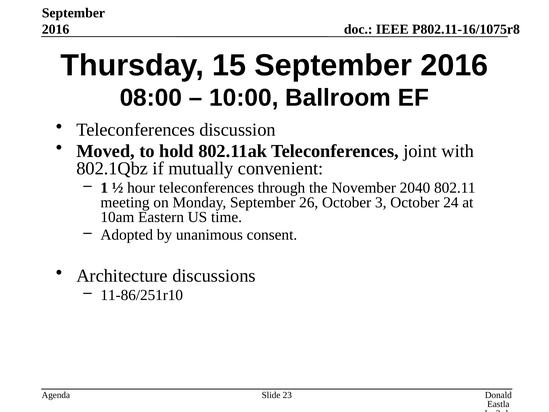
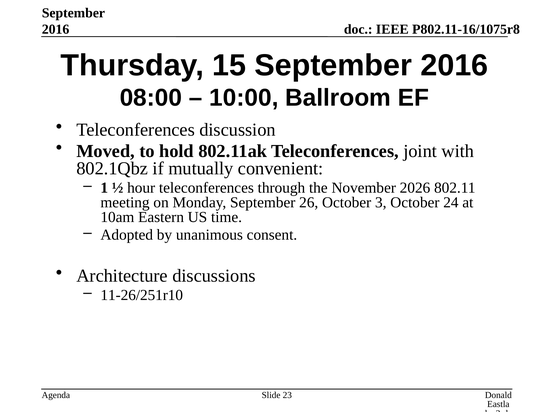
2040: 2040 -> 2026
11-86/251r10: 11-86/251r10 -> 11-26/251r10
